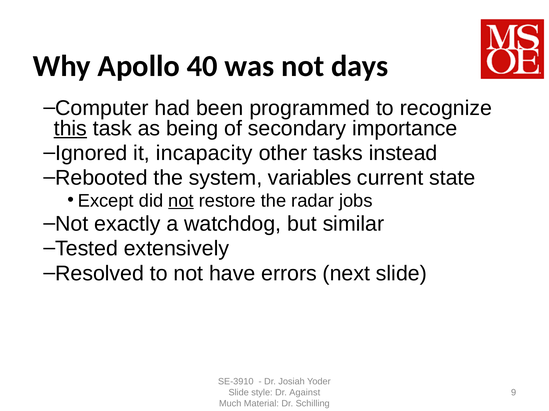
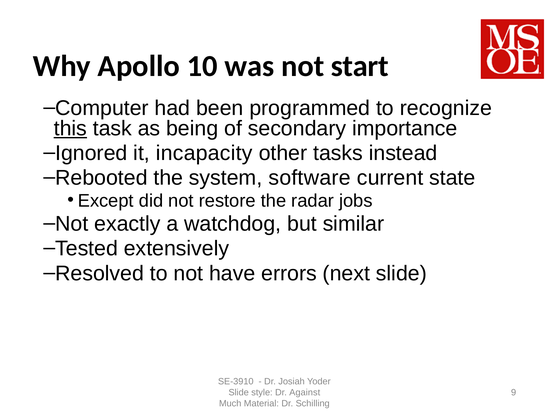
40: 40 -> 10
days: days -> start
variables: variables -> software
not at (181, 201) underline: present -> none
